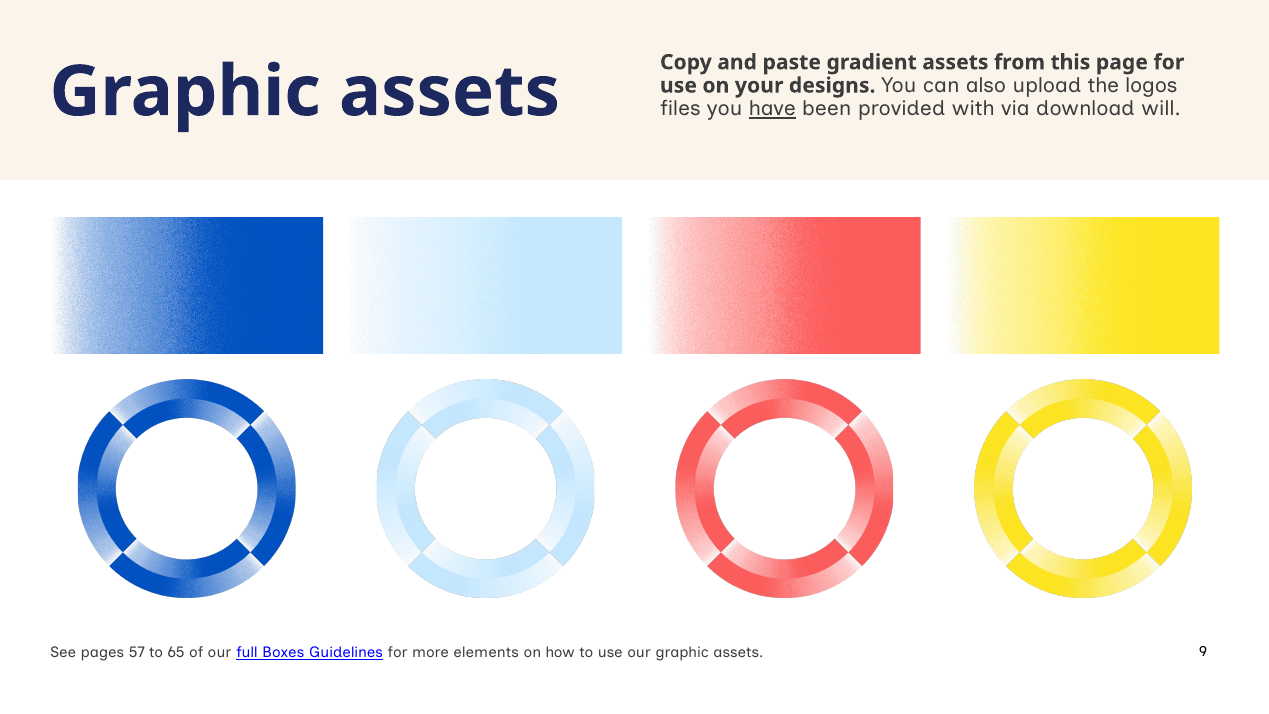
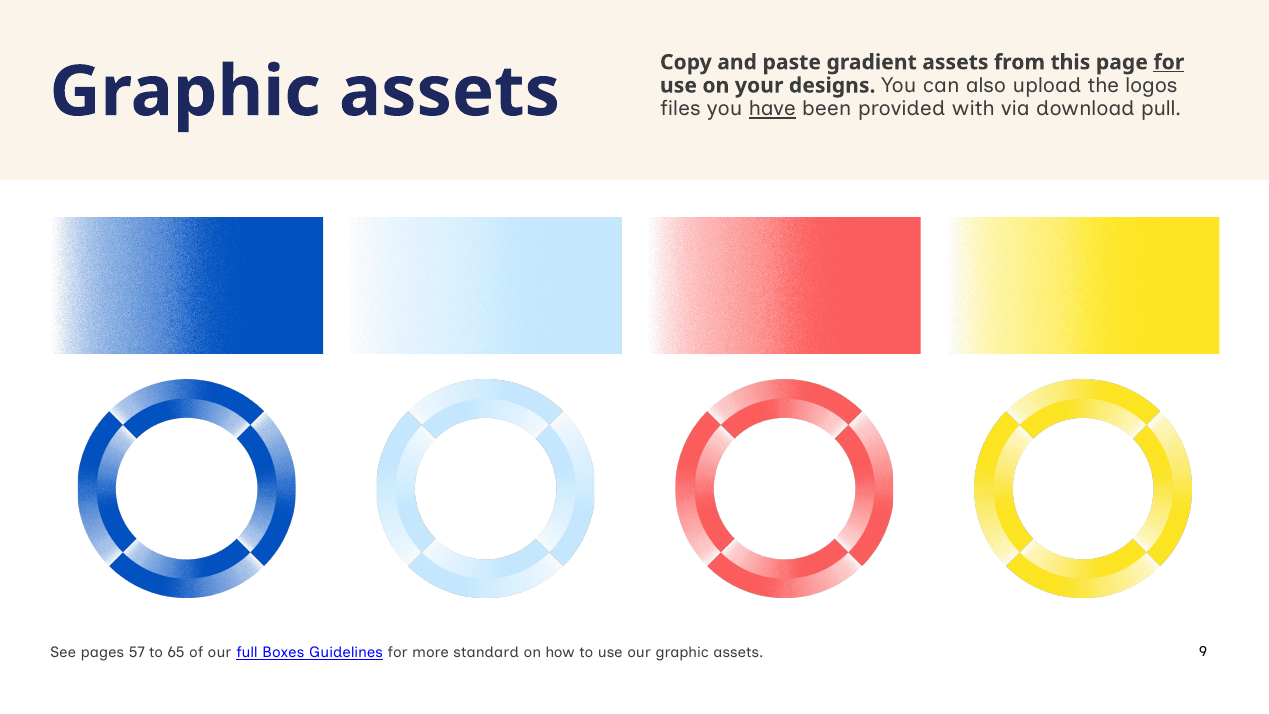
for at (1169, 62) underline: none -> present
will: will -> pull
elements: elements -> standard
